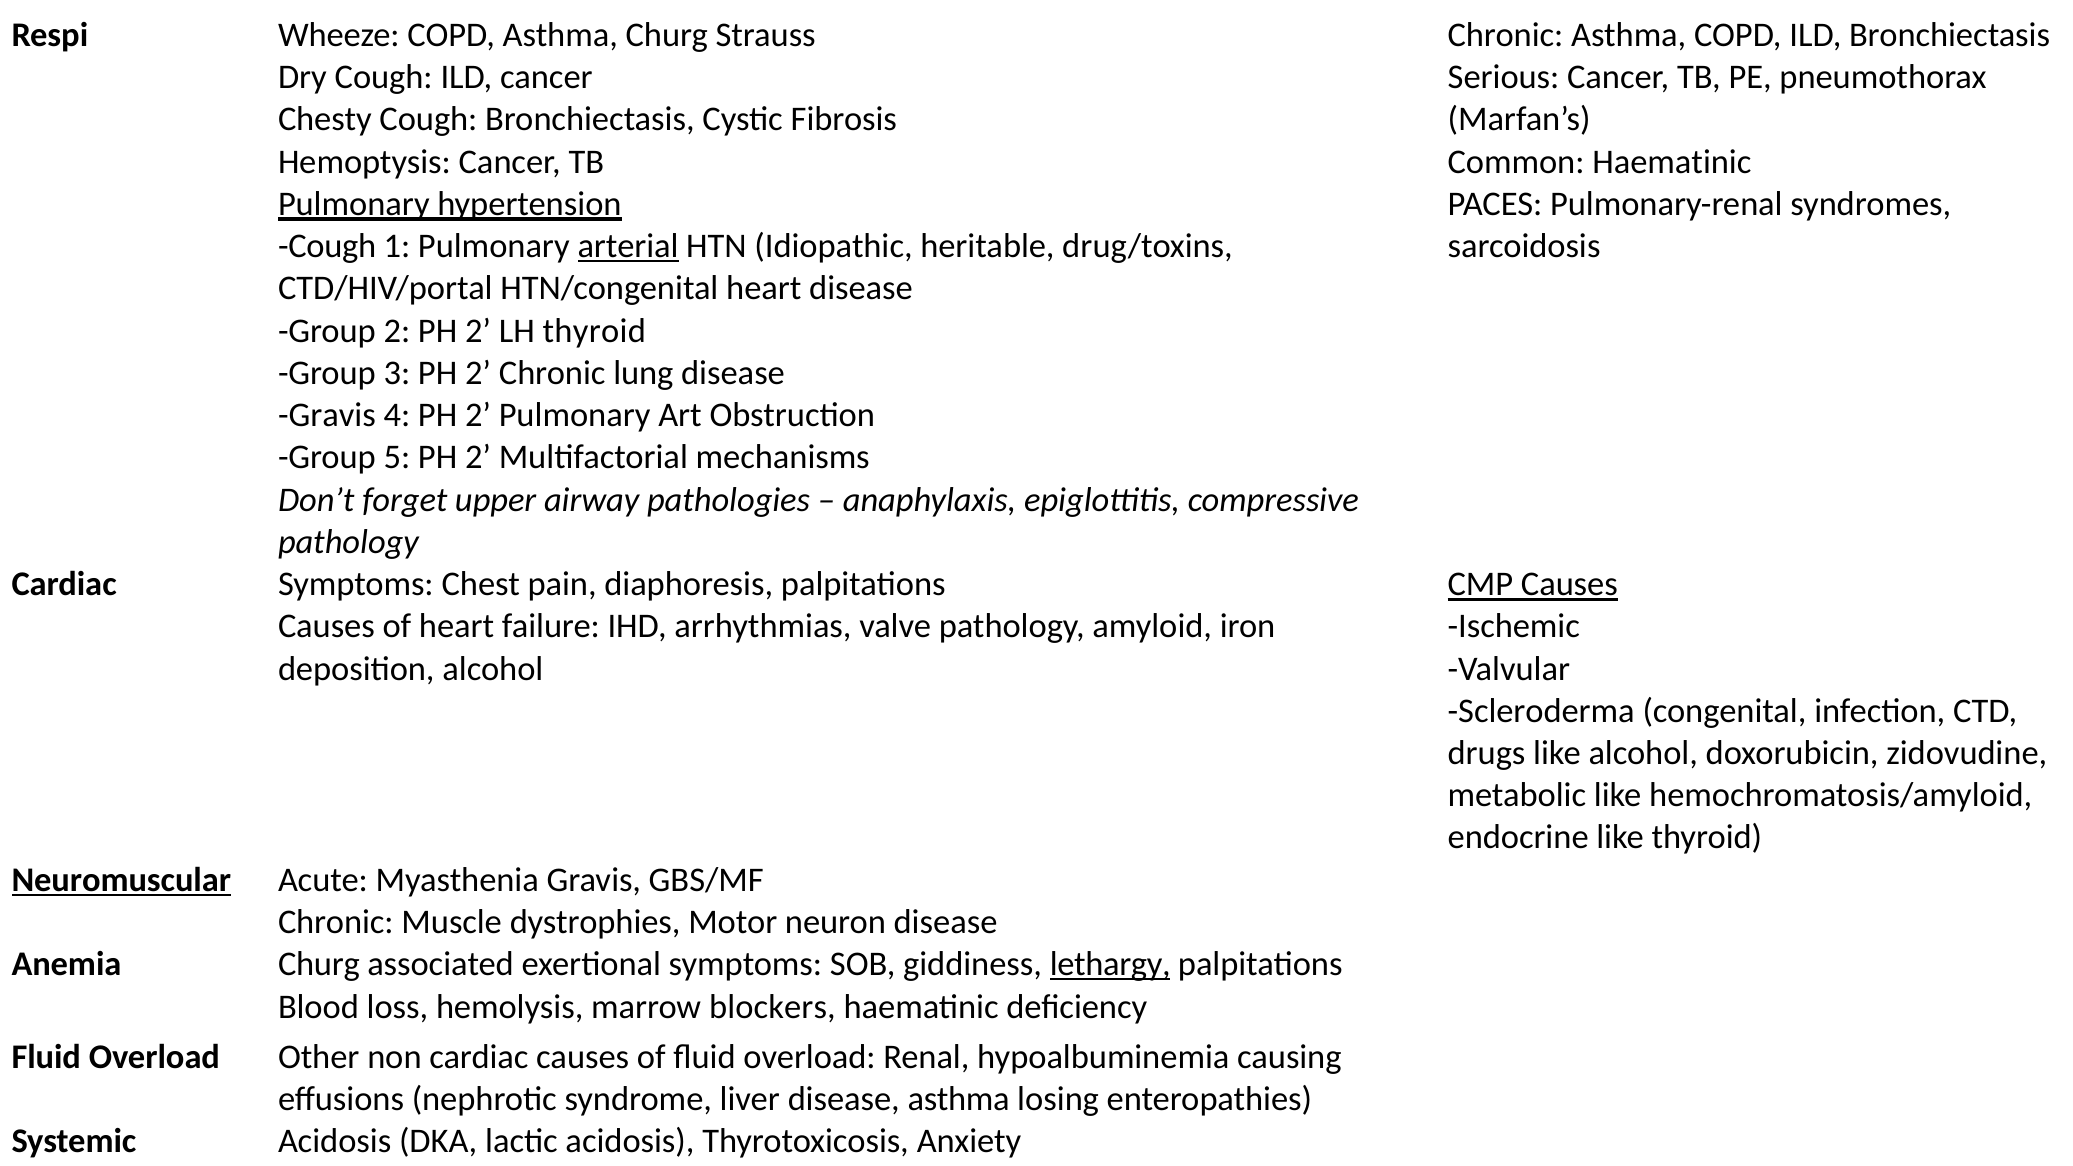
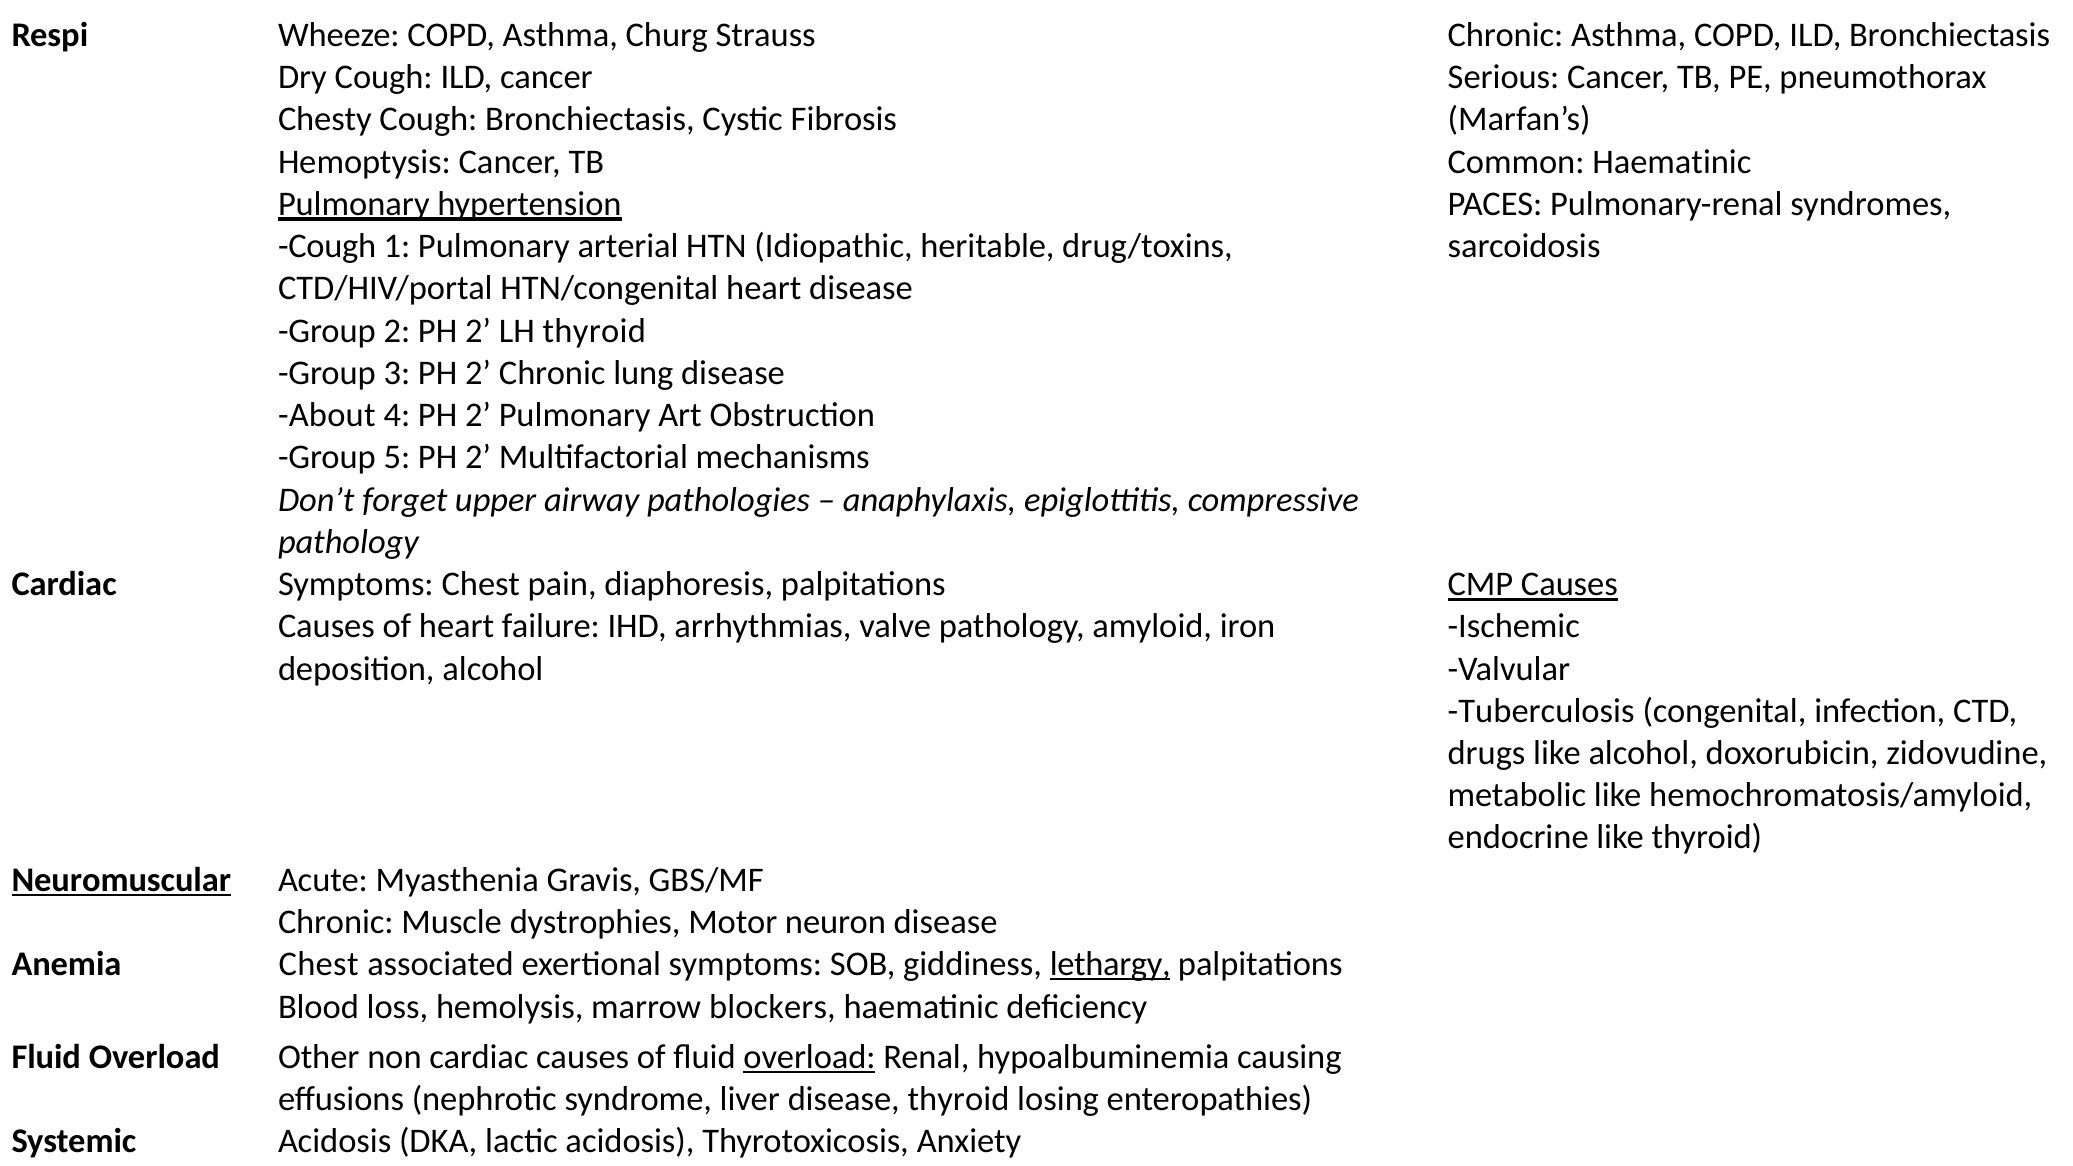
arterial underline: present -> none
Gravis at (327, 415): Gravis -> About
Scleroderma: Scleroderma -> Tuberculosis
Anemia Churg: Churg -> Chest
overload at (809, 1057) underline: none -> present
disease asthma: asthma -> thyroid
